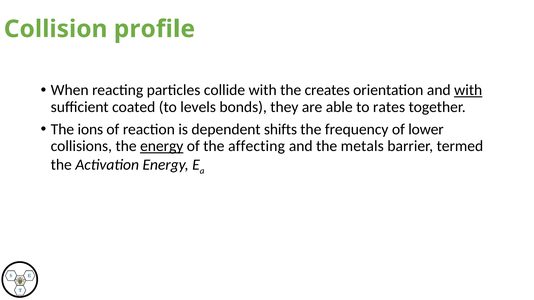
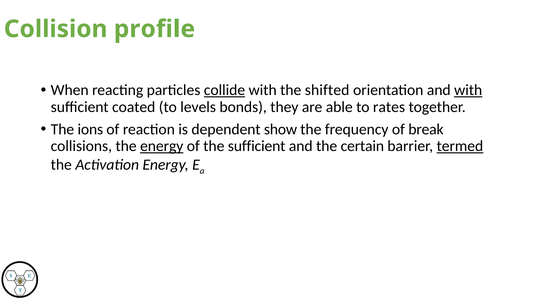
collide underline: none -> present
creates: creates -> shifted
shifts: shifts -> show
lower: lower -> break
the affecting: affecting -> sufficient
metals: metals -> certain
termed underline: none -> present
